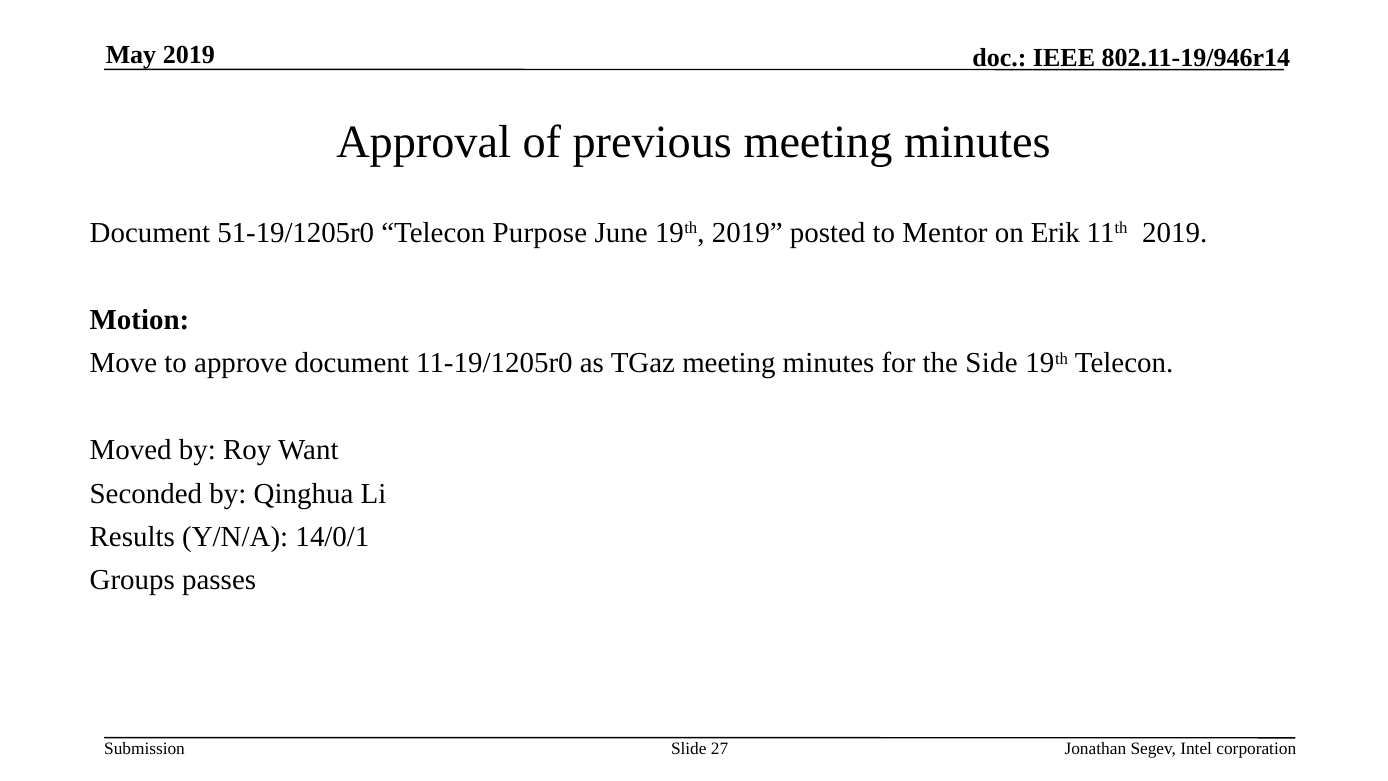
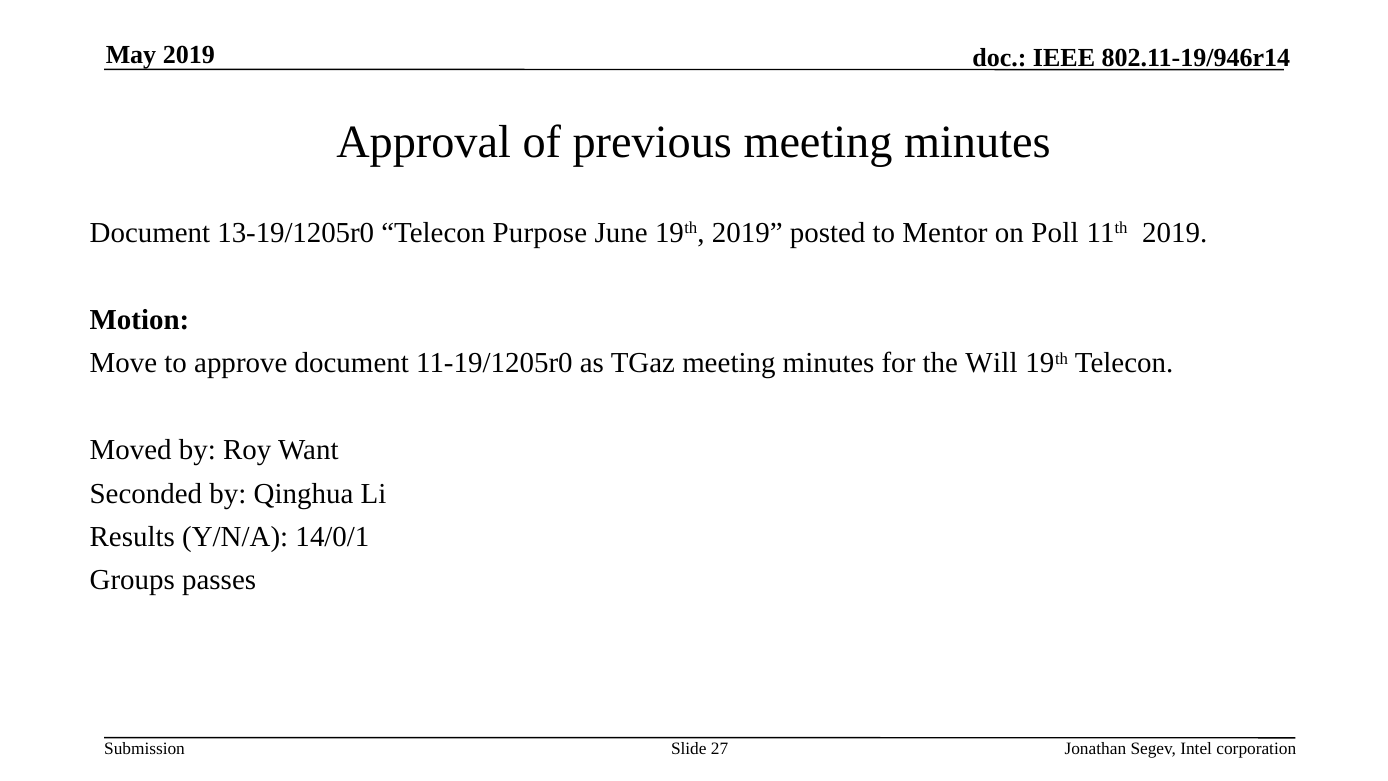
51-19/1205r0: 51-19/1205r0 -> 13-19/1205r0
Erik: Erik -> Poll
Side: Side -> Will
